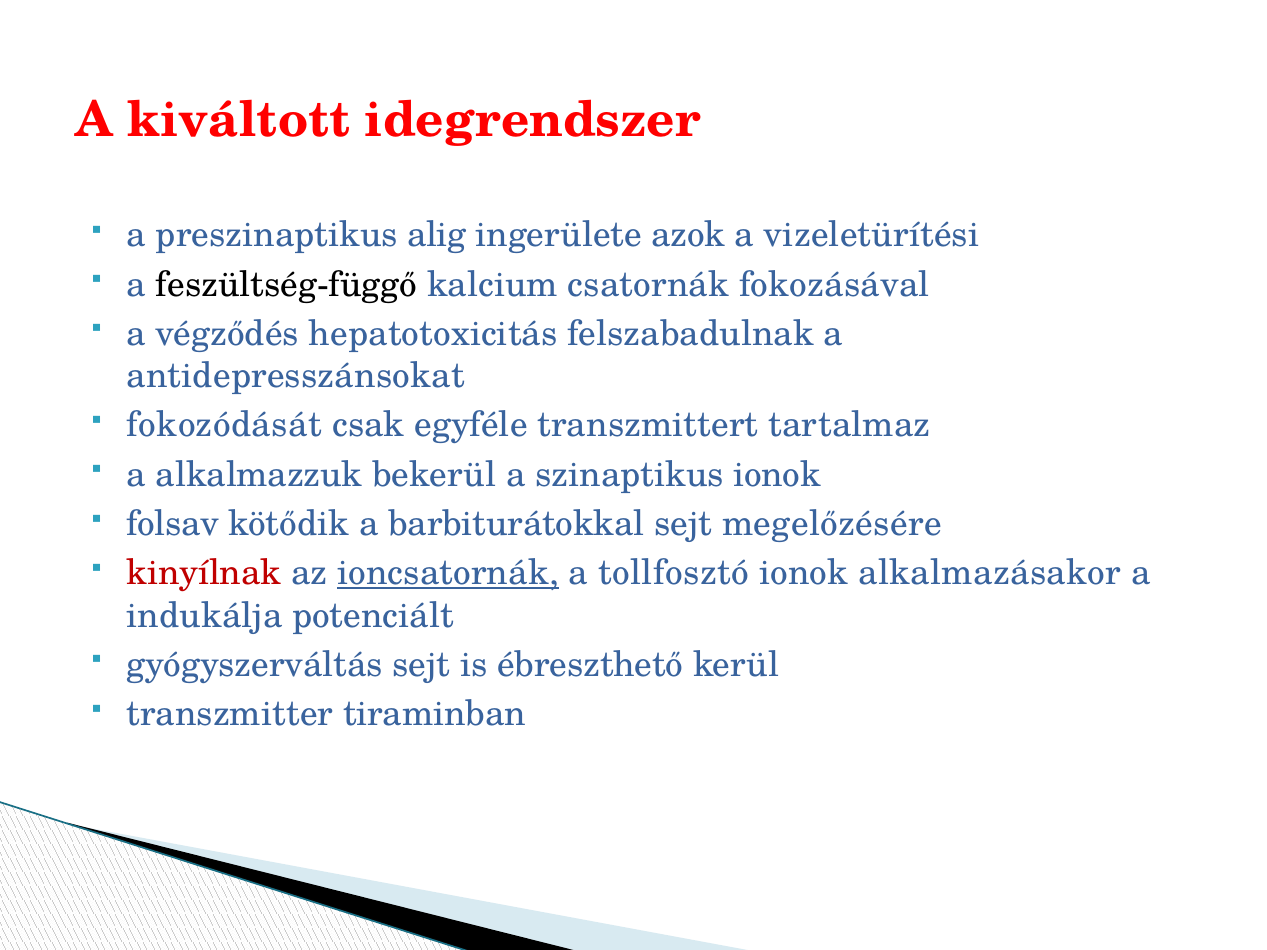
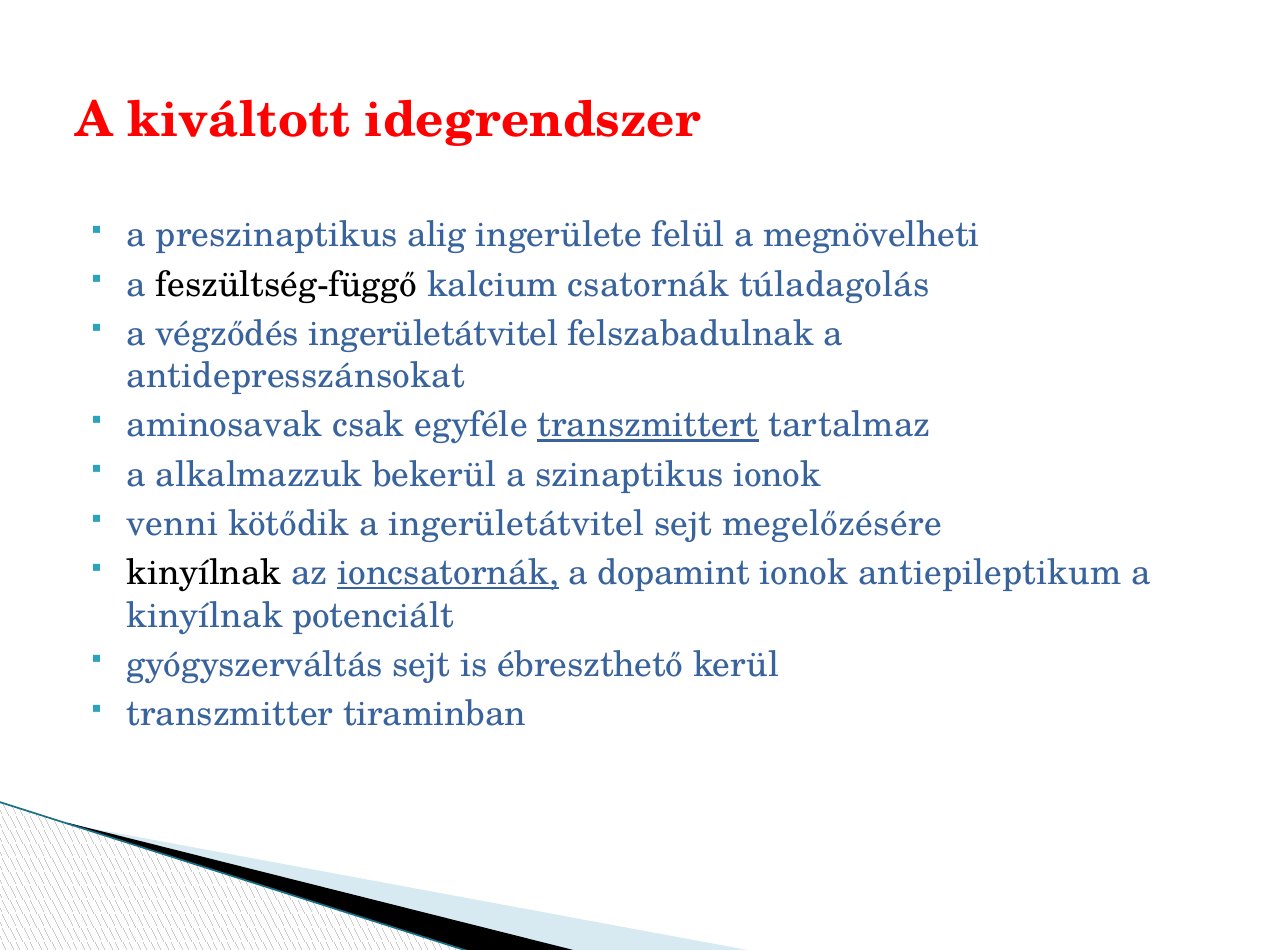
azok: azok -> felül
vizeletürítési: vizeletürítési -> megnövelheti
fokozásával: fokozásával -> túladagolás
végződés hepatotoxicitás: hepatotoxicitás -> ingerületátvitel
fokozódását: fokozódását -> aminosavak
transzmittert underline: none -> present
folsav: folsav -> venni
a barbiturátokkal: barbiturátokkal -> ingerületátvitel
kinyílnak at (204, 573) colour: red -> black
tollfosztó: tollfosztó -> dopamint
alkalmazásakor: alkalmazásakor -> antiepileptikum
indukálja at (205, 616): indukálja -> kinyílnak
